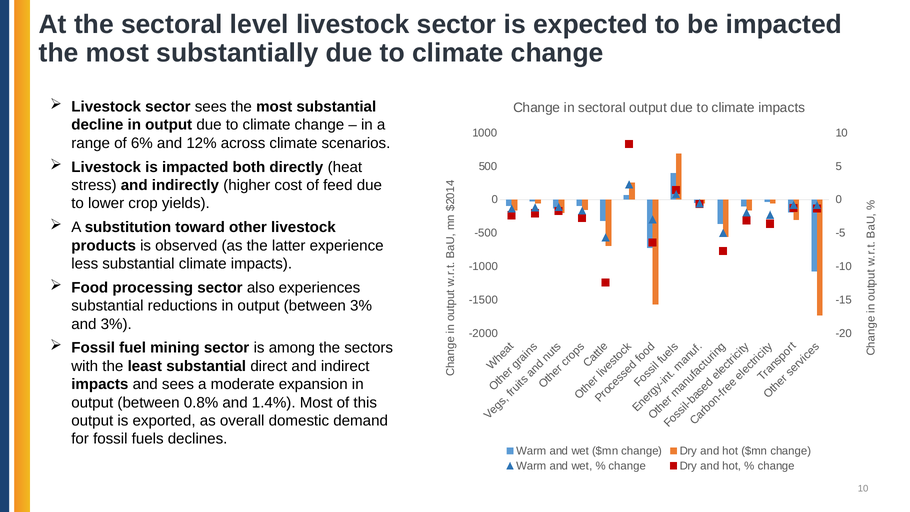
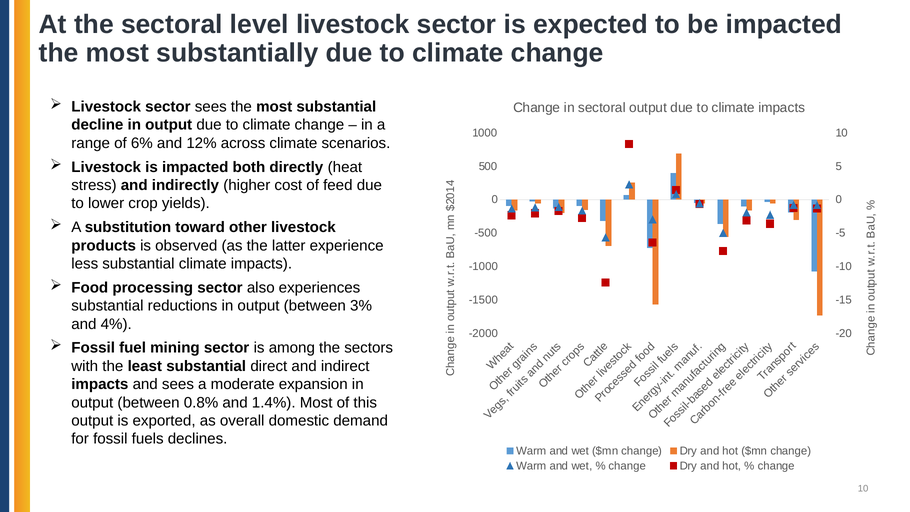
and 3%: 3% -> 4%
